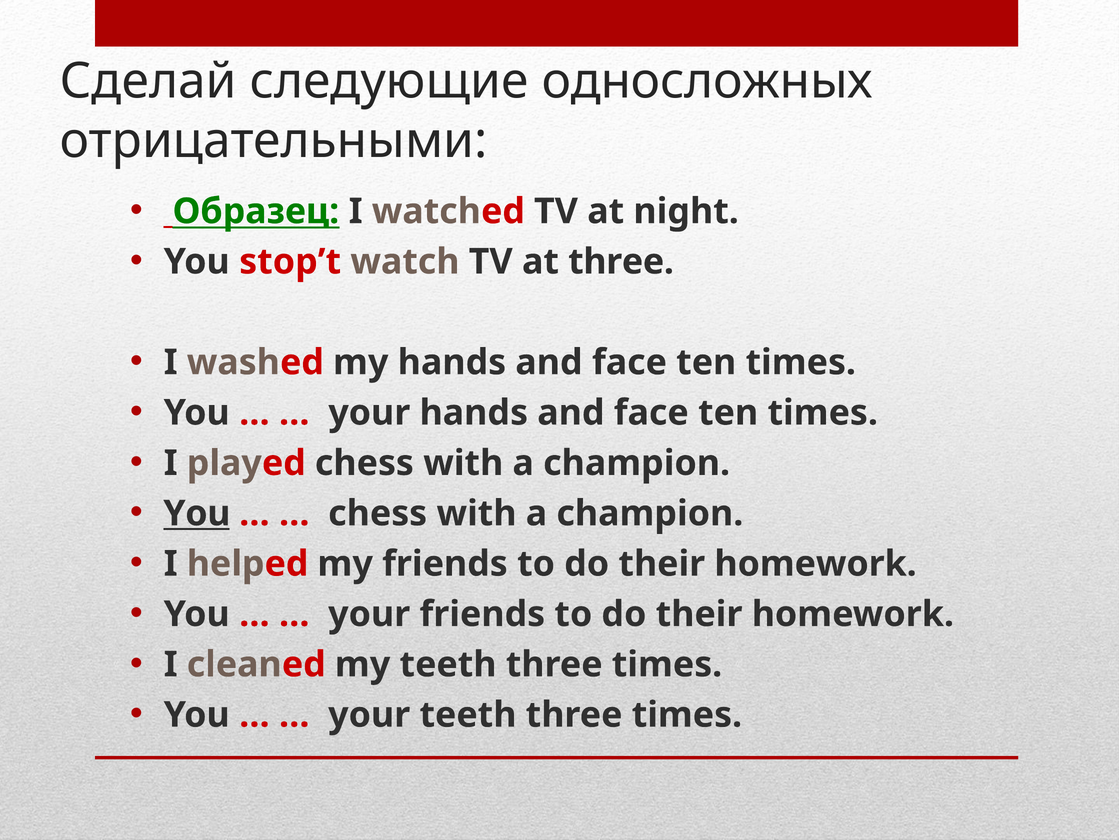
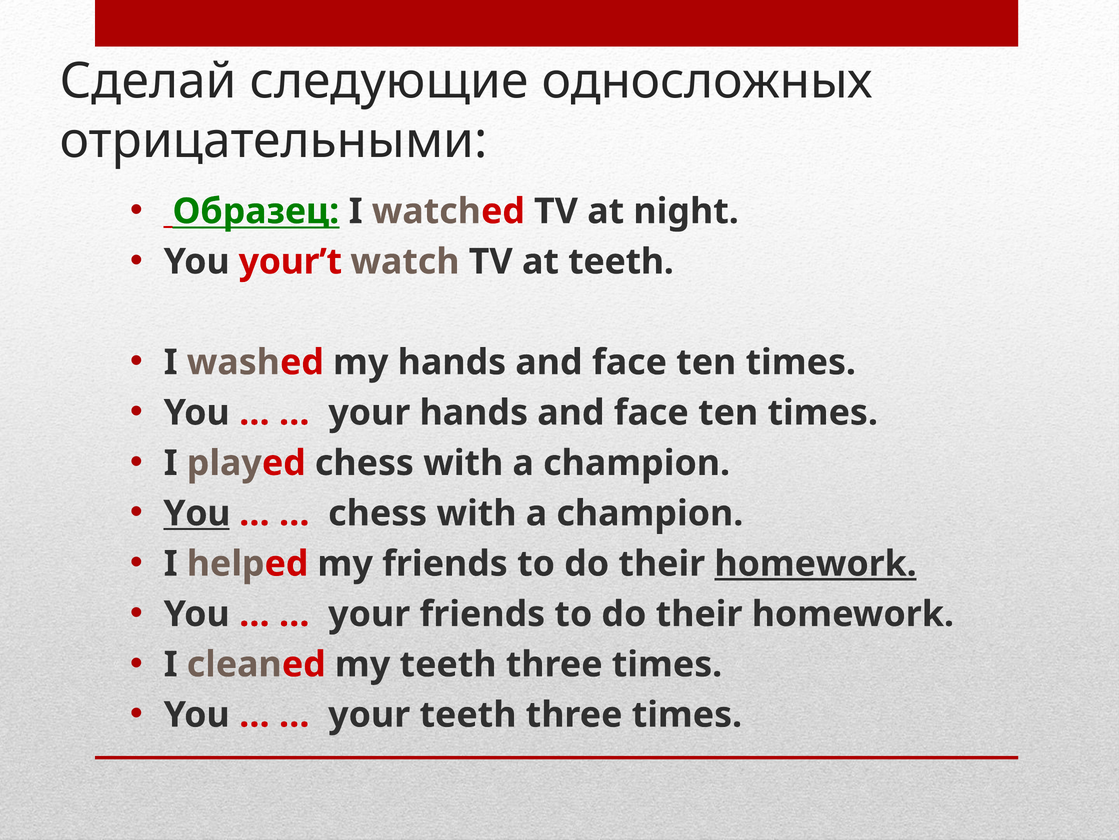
stop’t: stop’t -> your’t
at three: three -> teeth
homework at (816, 563) underline: none -> present
